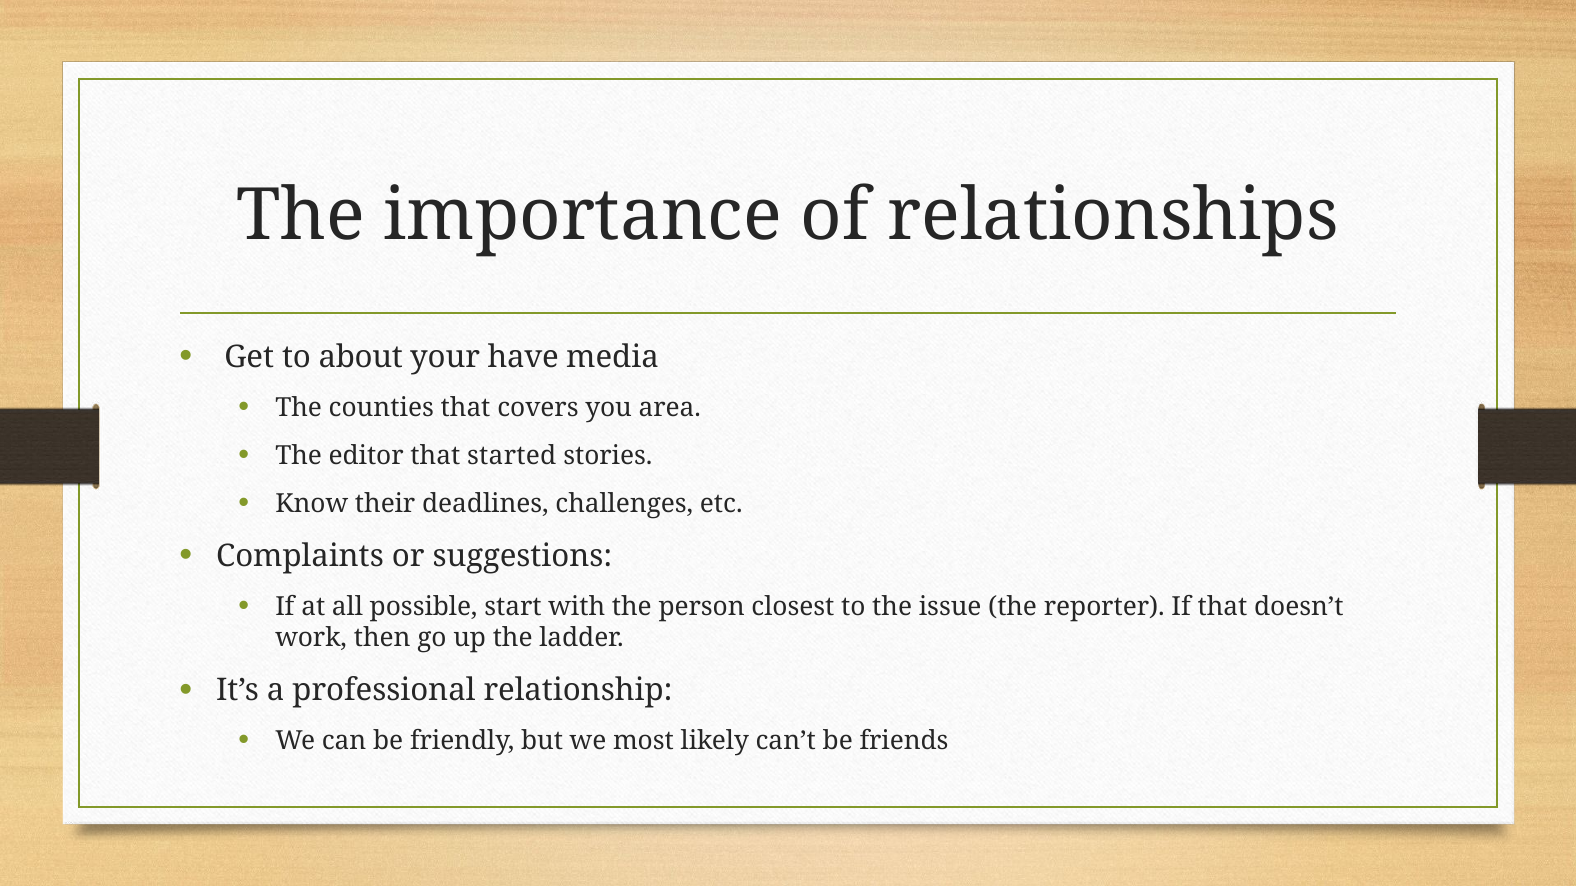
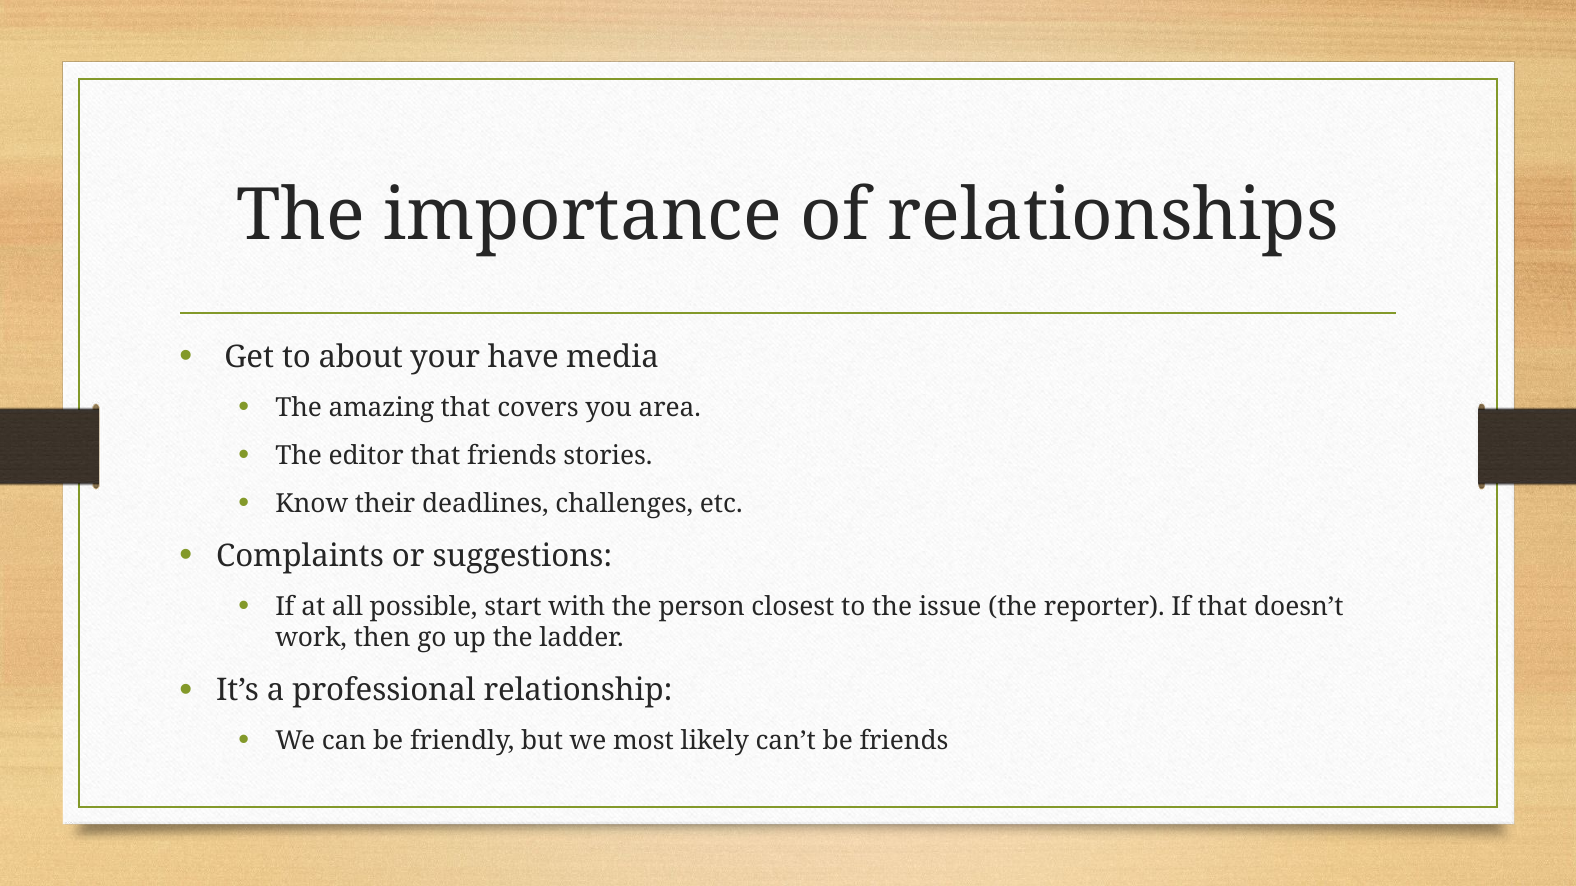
counties: counties -> amazing
that started: started -> friends
